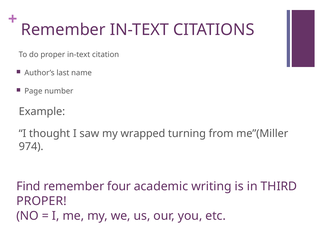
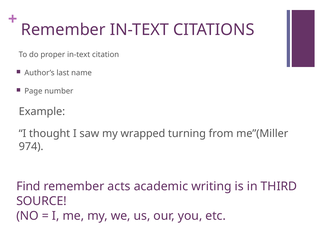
four: four -> acts
PROPER at (41, 201): PROPER -> SOURCE
